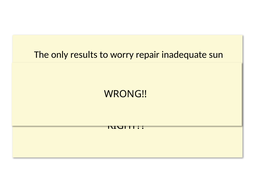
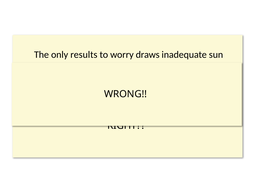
repair: repair -> draws
